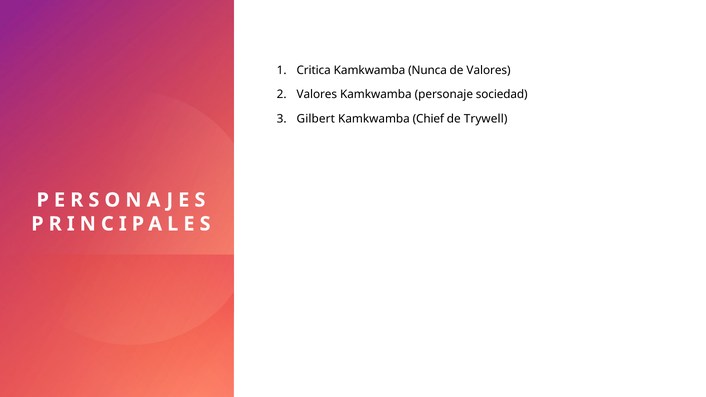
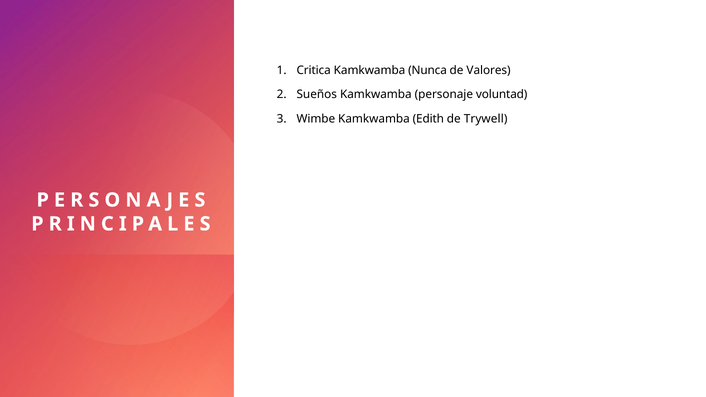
Valores at (317, 95): Valores -> Sueños
sociedad: sociedad -> voluntad
Gilbert: Gilbert -> Wimbe
Chief: Chief -> Edith
